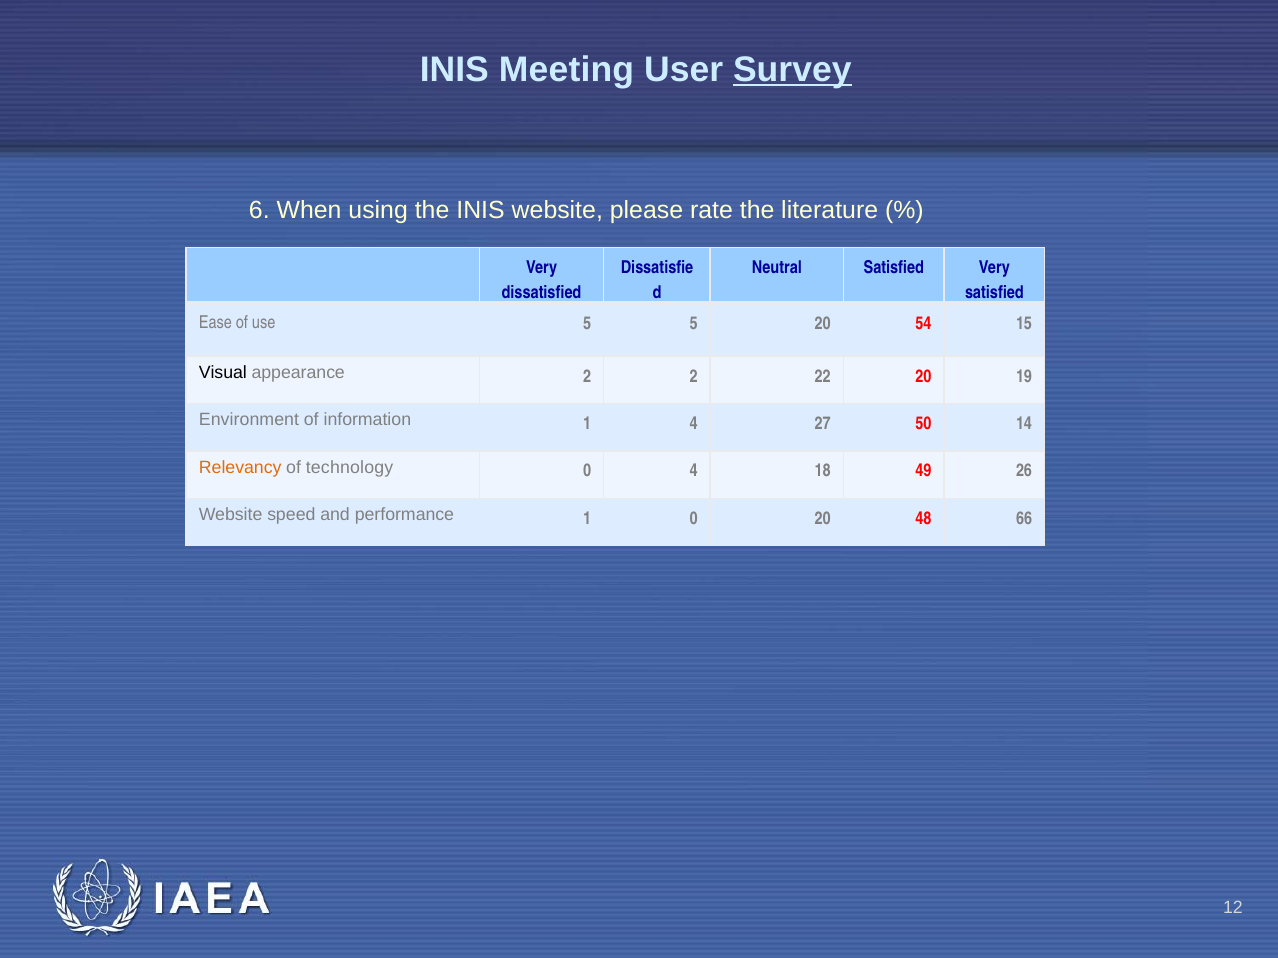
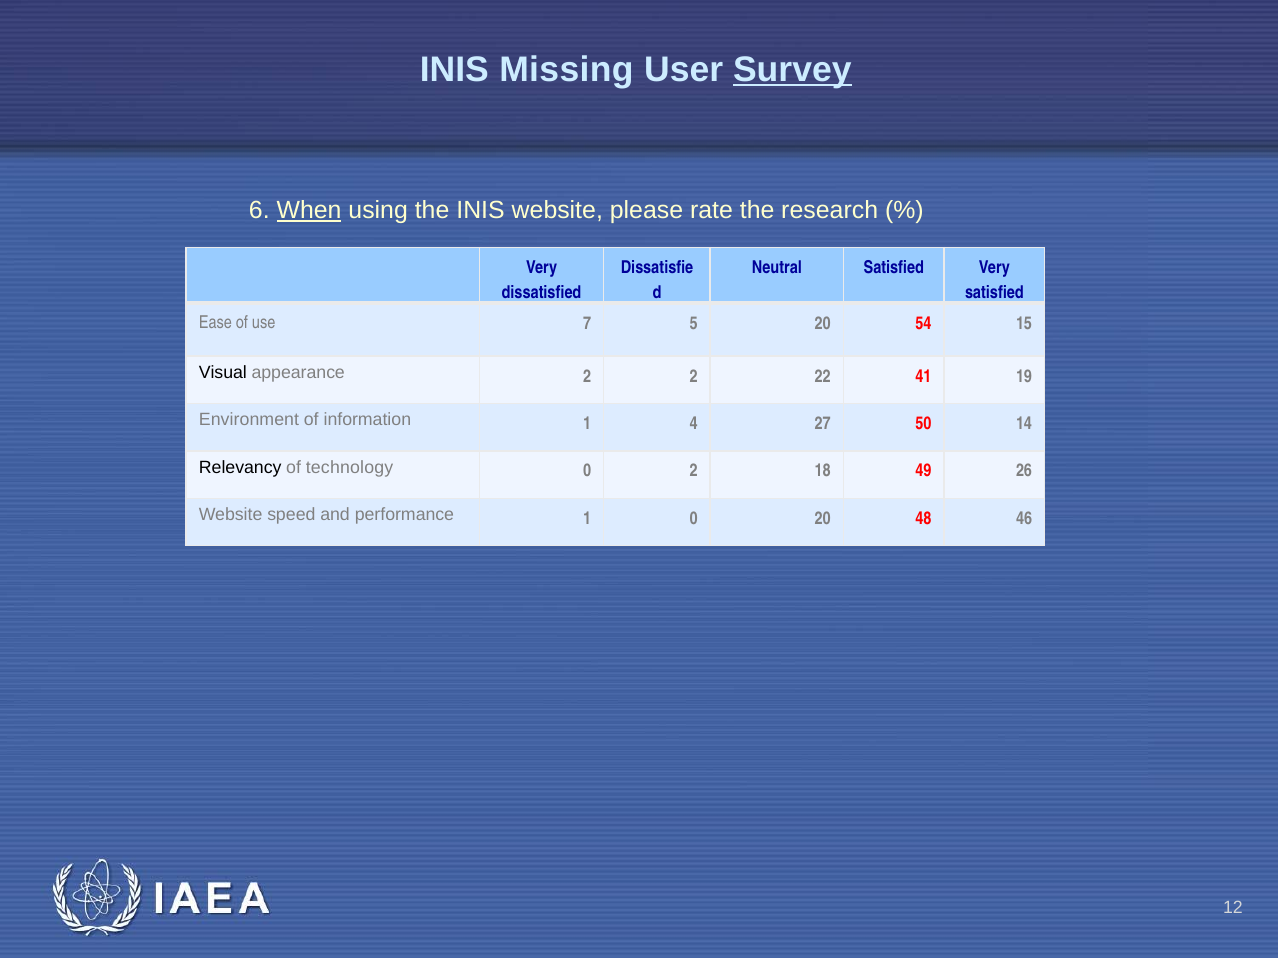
Meeting: Meeting -> Missing
When underline: none -> present
literature: literature -> research
use 5: 5 -> 7
22 20: 20 -> 41
Relevancy colour: orange -> black
0 4: 4 -> 2
66: 66 -> 46
